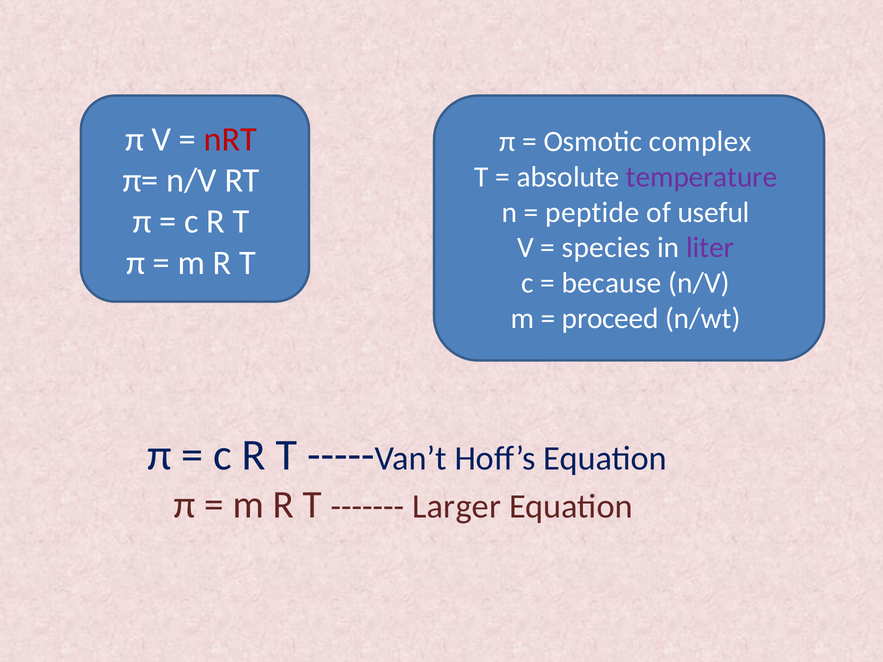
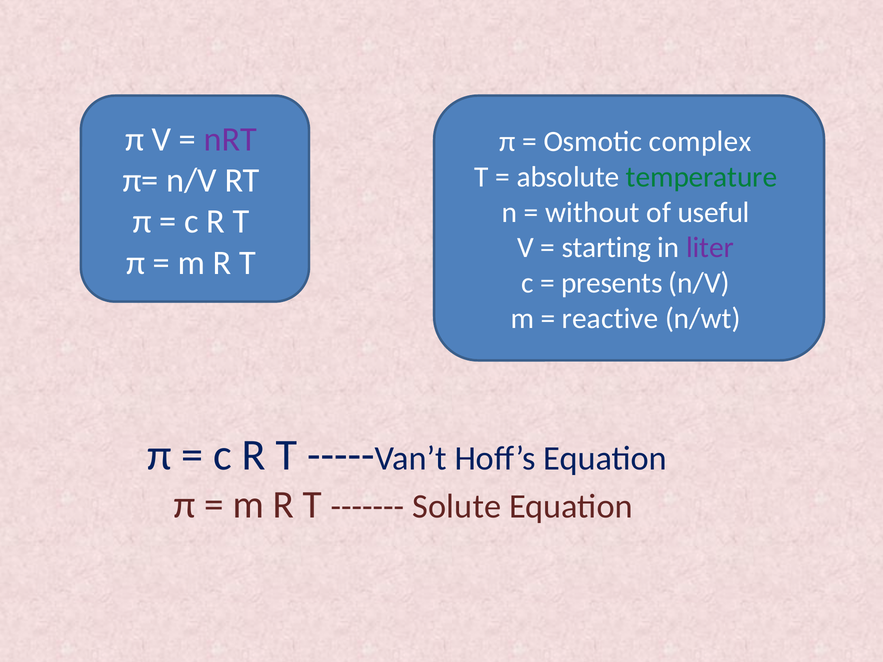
nRT colour: red -> purple
temperature colour: purple -> green
peptide: peptide -> without
species: species -> starting
because: because -> presents
proceed: proceed -> reactive
Larger: Larger -> Solute
